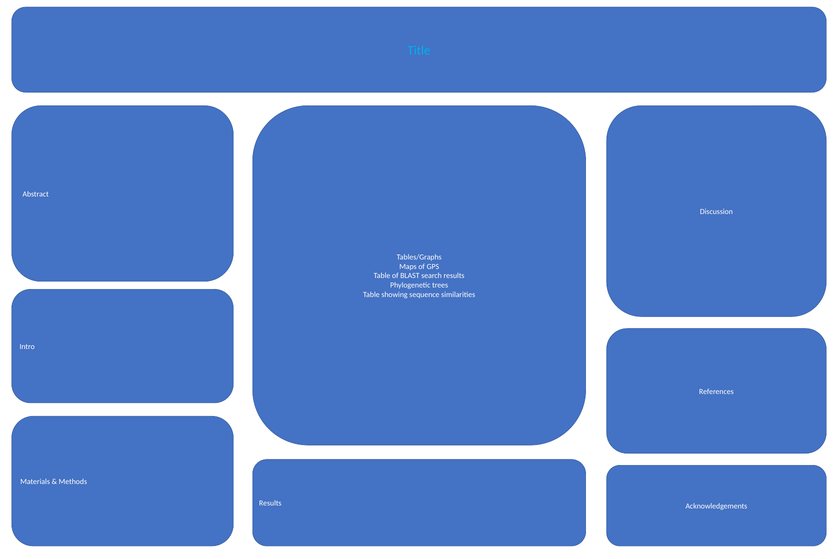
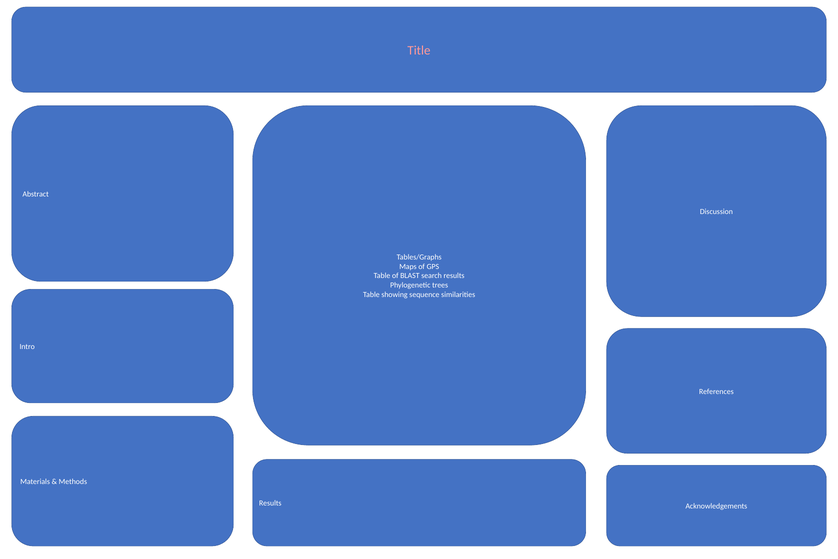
Title colour: light blue -> pink
